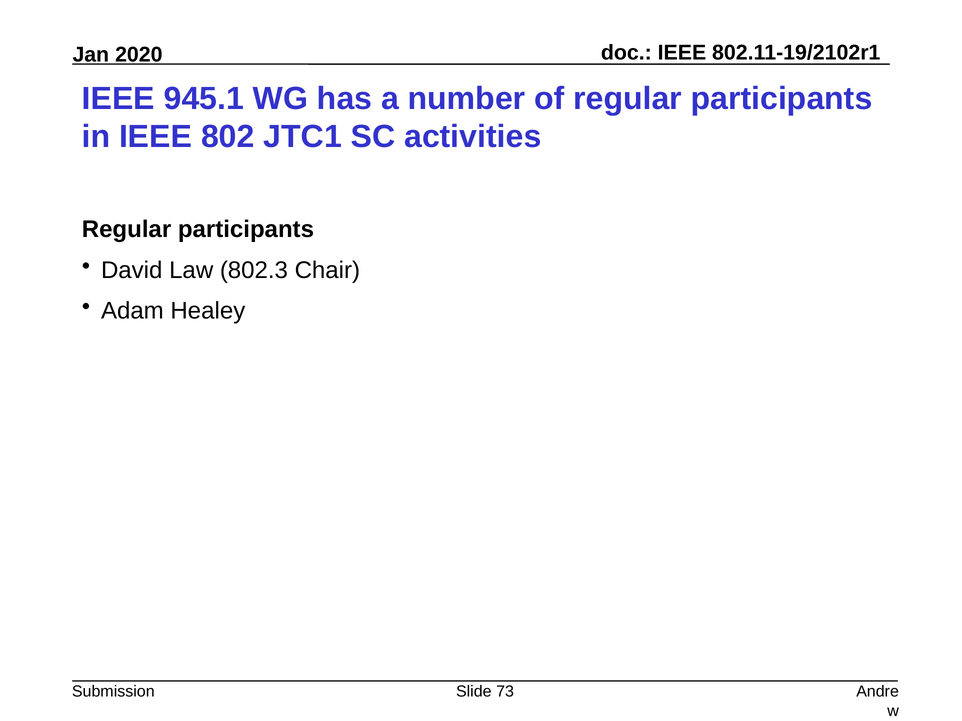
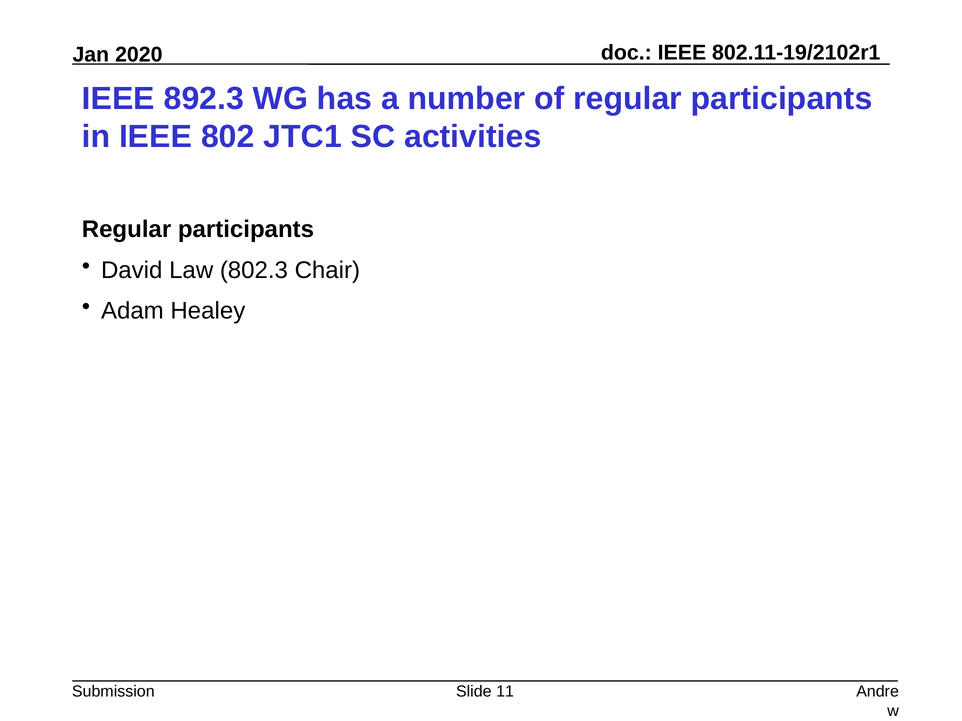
945.1: 945.1 -> 892.3
73: 73 -> 11
